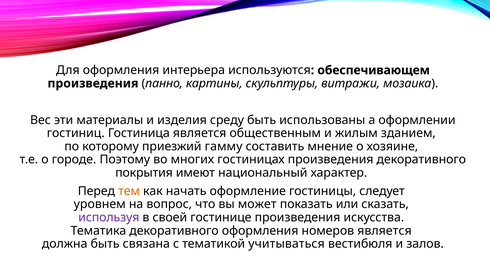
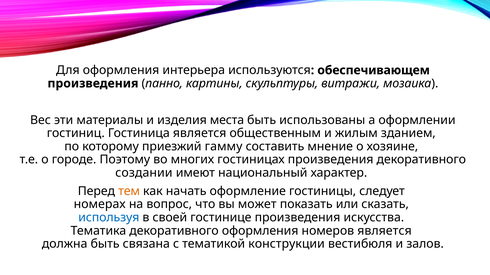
среду: среду -> места
покрытия: покрытия -> создании
уровнем: уровнем -> номерах
используя colour: purple -> blue
учитываться: учитываться -> конструкции
